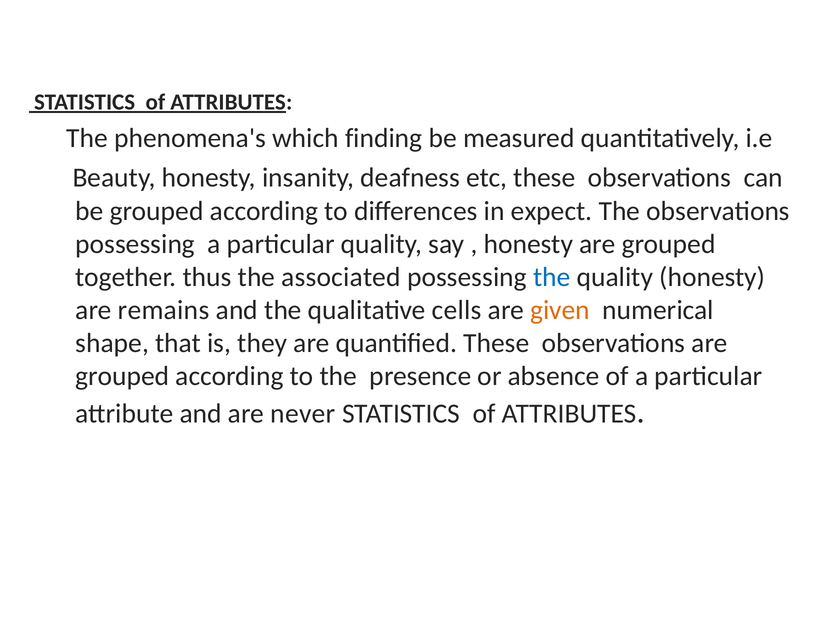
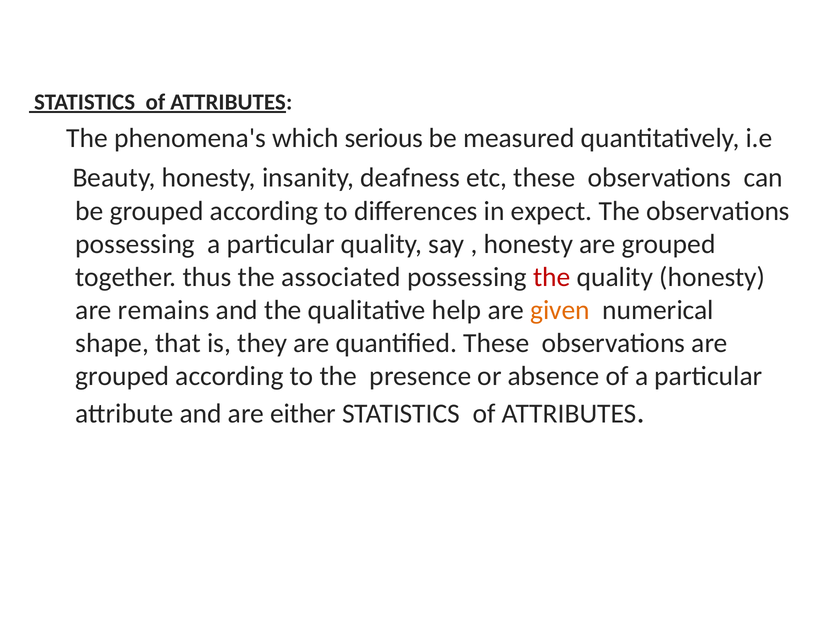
finding: finding -> serious
the at (552, 277) colour: blue -> red
cells: cells -> help
never: never -> either
